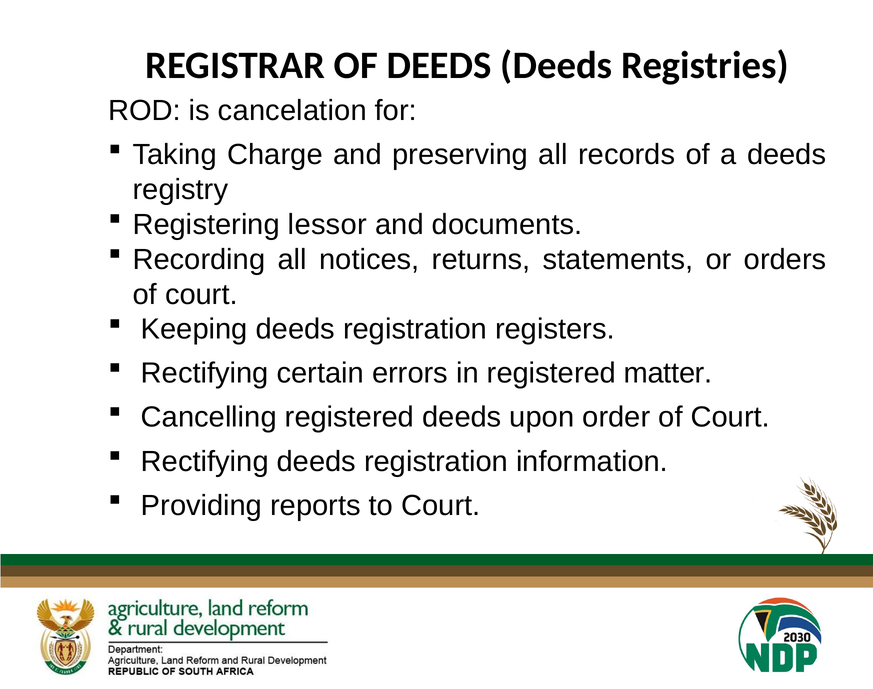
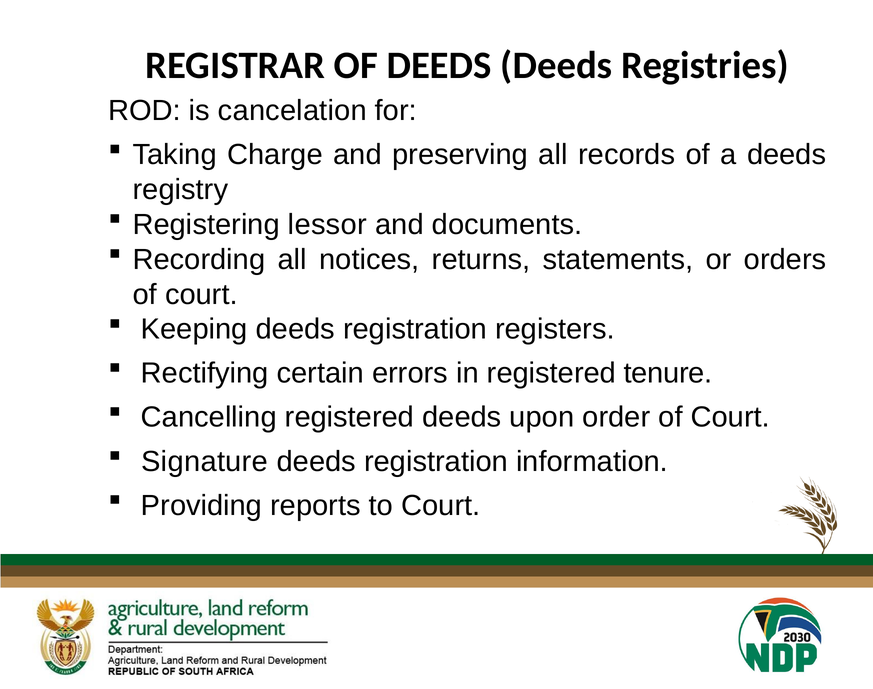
matter: matter -> tenure
Rectifying at (205, 462): Rectifying -> Signature
